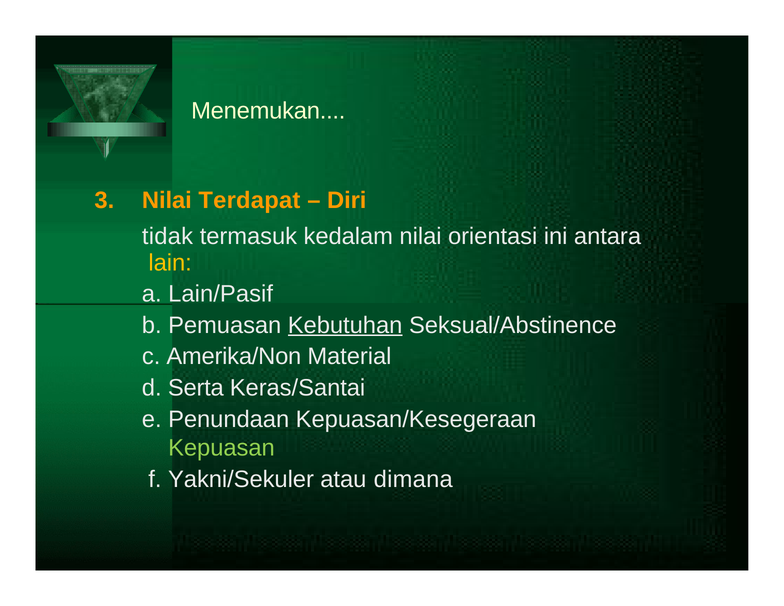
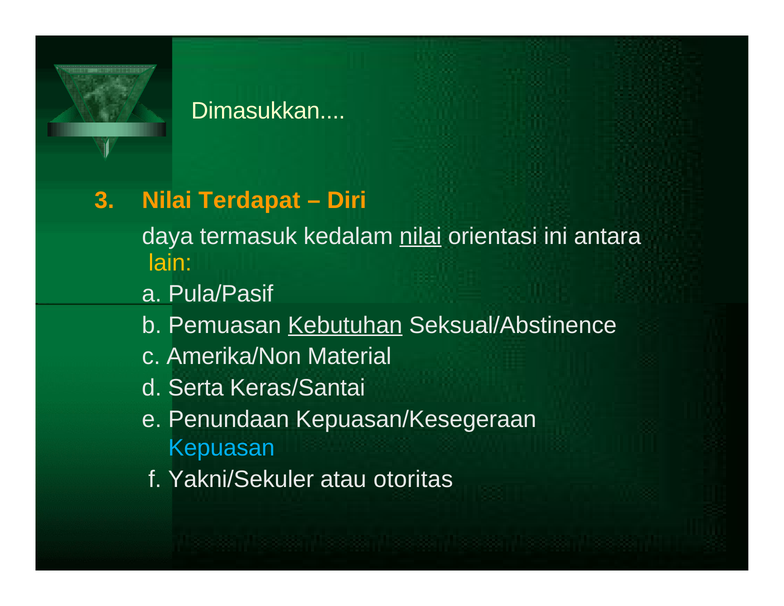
Menemukan: Menemukan -> Dimasukkan
tidak: tidak -> daya
nilai at (421, 236) underline: none -> present
Lain/Pasif: Lain/Pasif -> Pula/Pasif
Kepuasan colour: light green -> light blue
dimana: dimana -> otoritas
